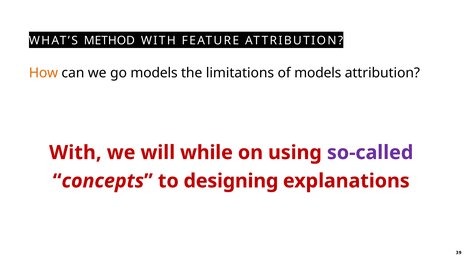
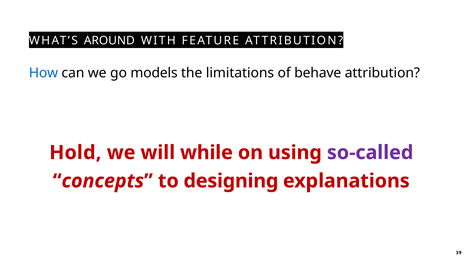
METHOD: METHOD -> AROUND
How colour: orange -> blue
of models: models -> behave
With at (75, 153): With -> Hold
